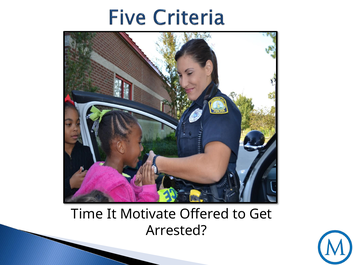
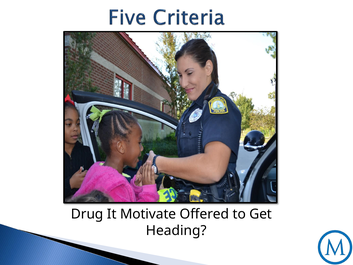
Time: Time -> Drug
Arrested: Arrested -> Heading
